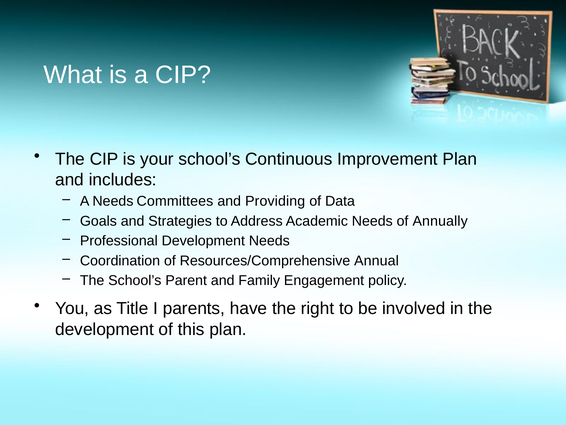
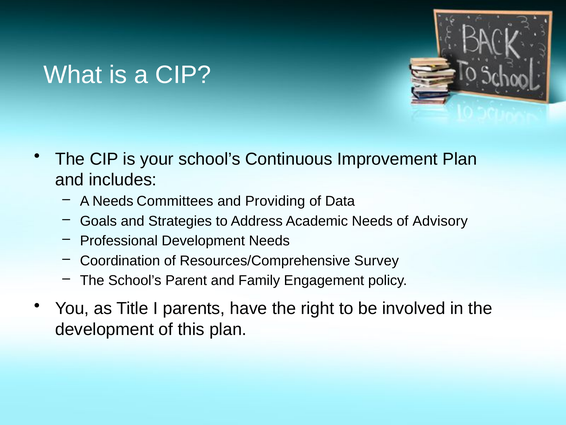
Annually: Annually -> Advisory
Annual: Annual -> Survey
